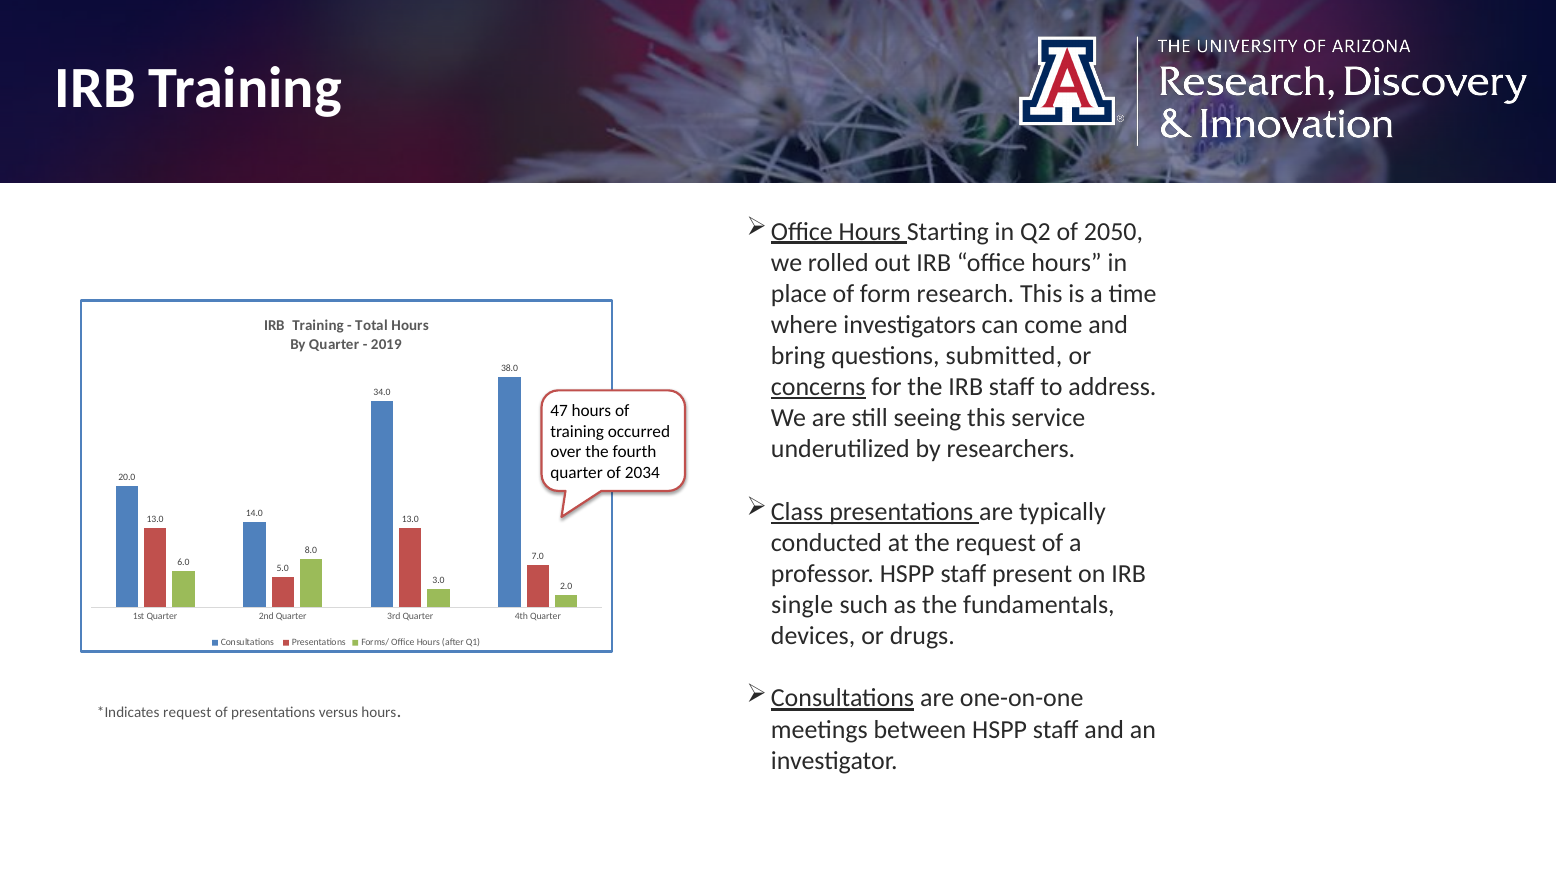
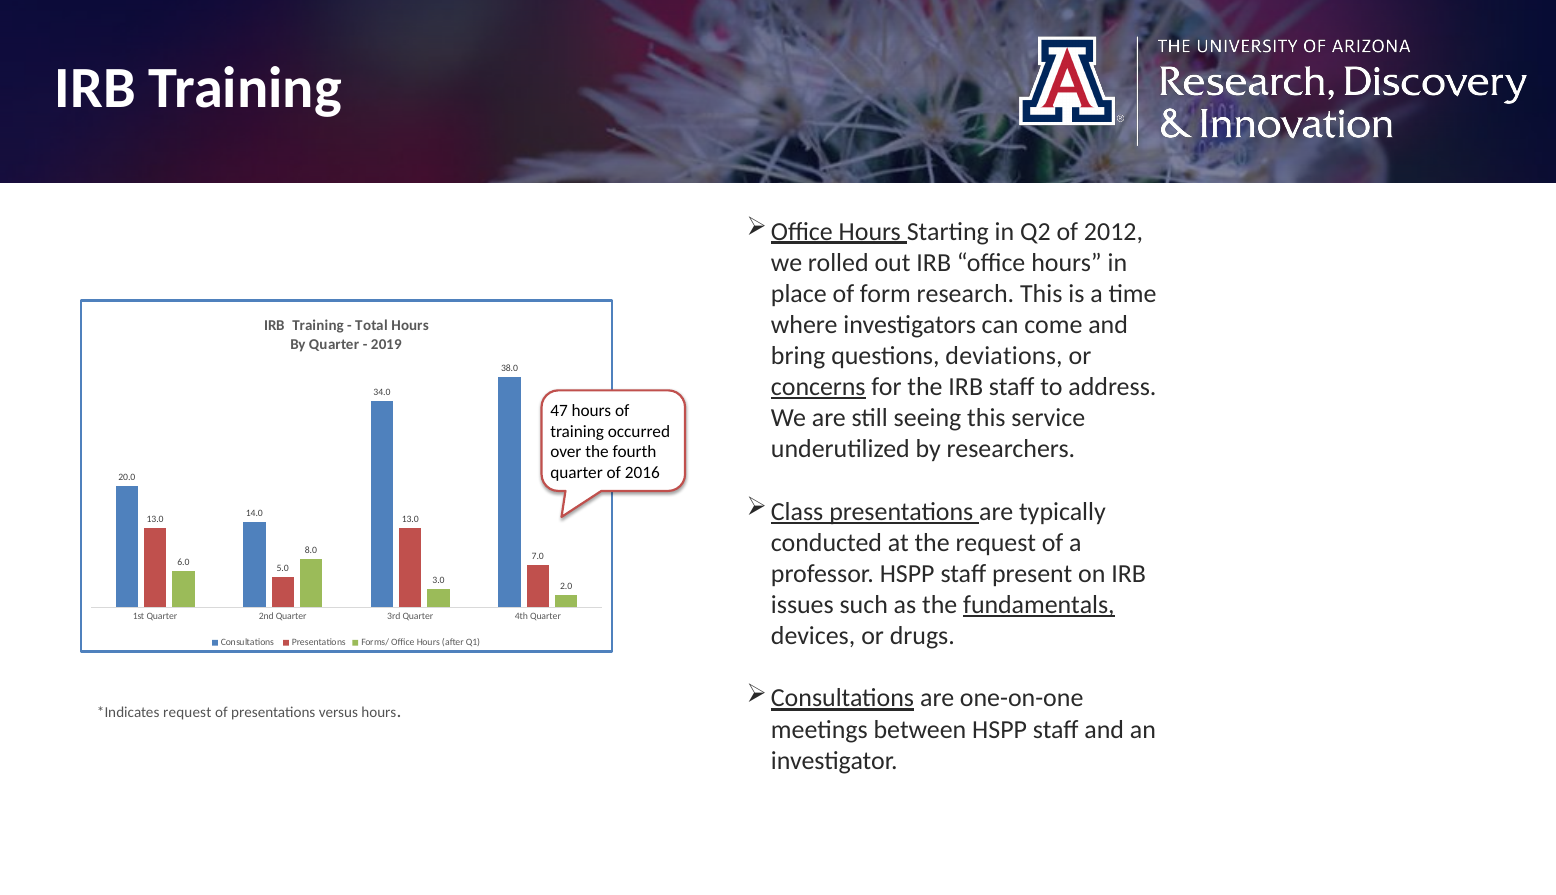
2050: 2050 -> 2012
submitted: submitted -> deviations
2034: 2034 -> 2016
single: single -> issues
fundamentals underline: none -> present
